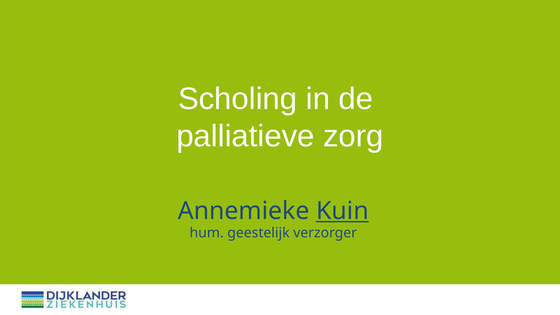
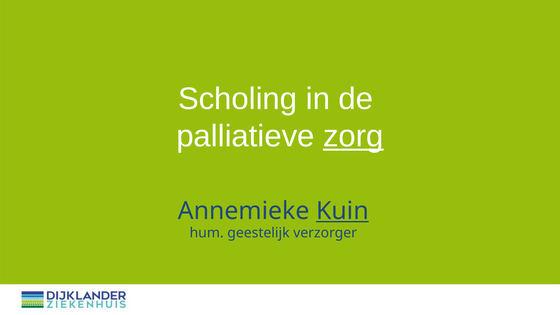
zorg underline: none -> present
